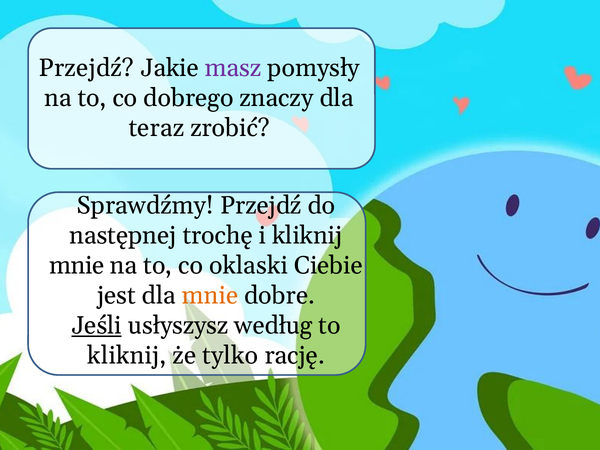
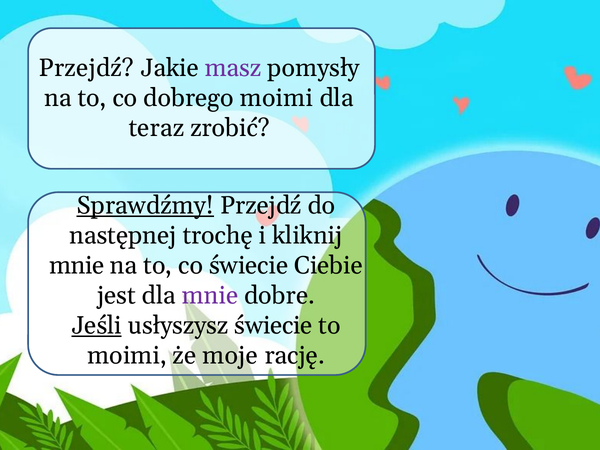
dobrego znaczy: znaczy -> moimi
Sprawdźmy underline: none -> present
co oklaski: oklaski -> świecie
mnie at (210, 296) colour: orange -> purple
usłyszysz według: według -> świecie
kliknij at (127, 356): kliknij -> moimi
tylko: tylko -> moje
